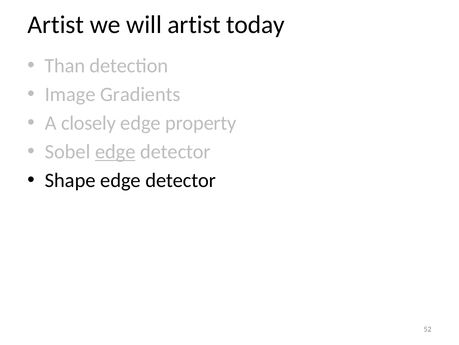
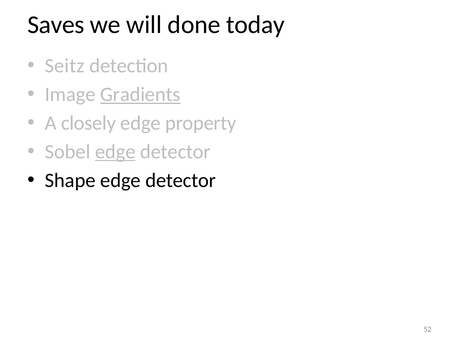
Artist at (56, 25): Artist -> Saves
will artist: artist -> done
Than: Than -> Seitz
Gradients underline: none -> present
